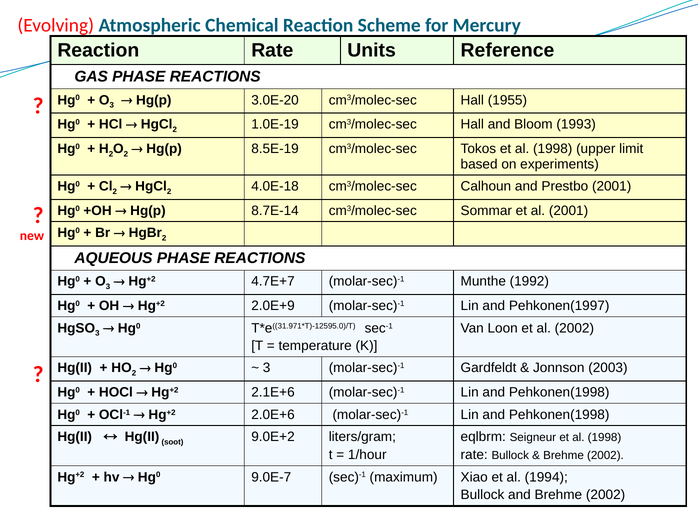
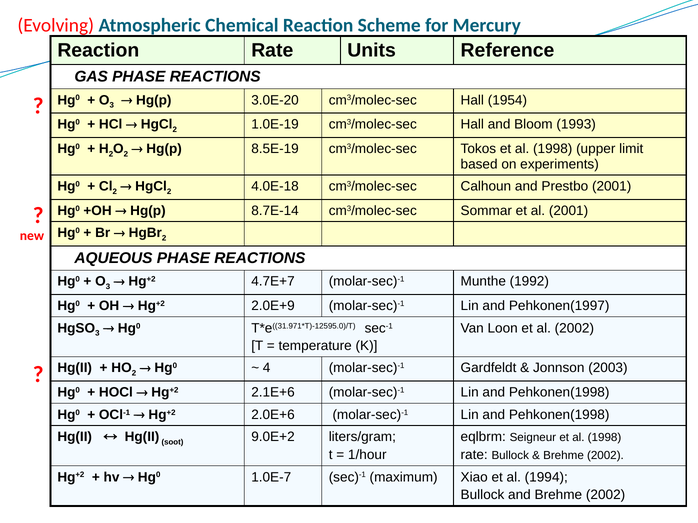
1955: 1955 -> 1954
3 at (267, 368): 3 -> 4
9.0E-7: 9.0E-7 -> 1.0E-7
